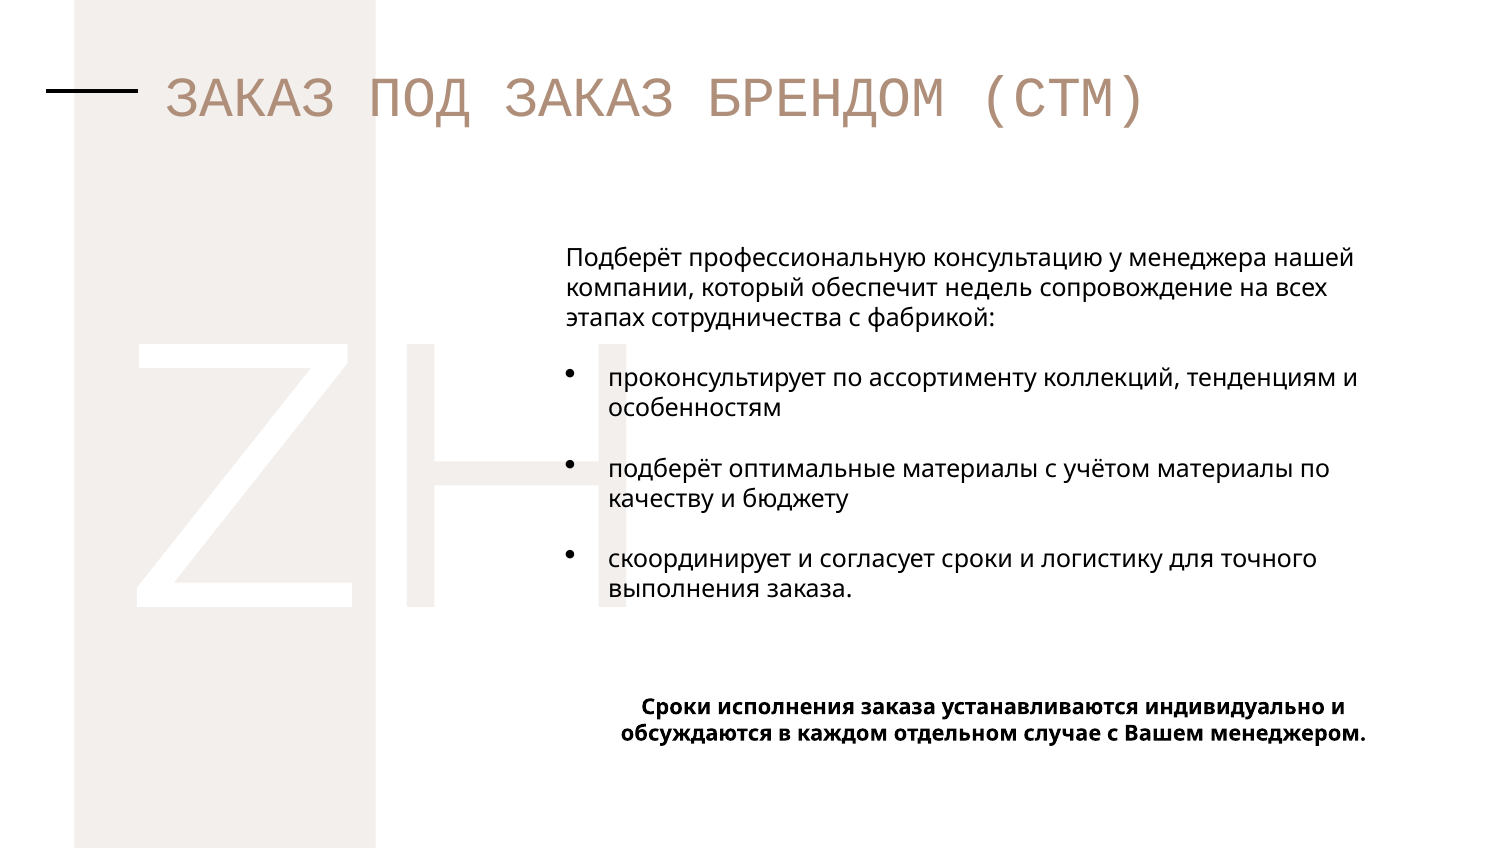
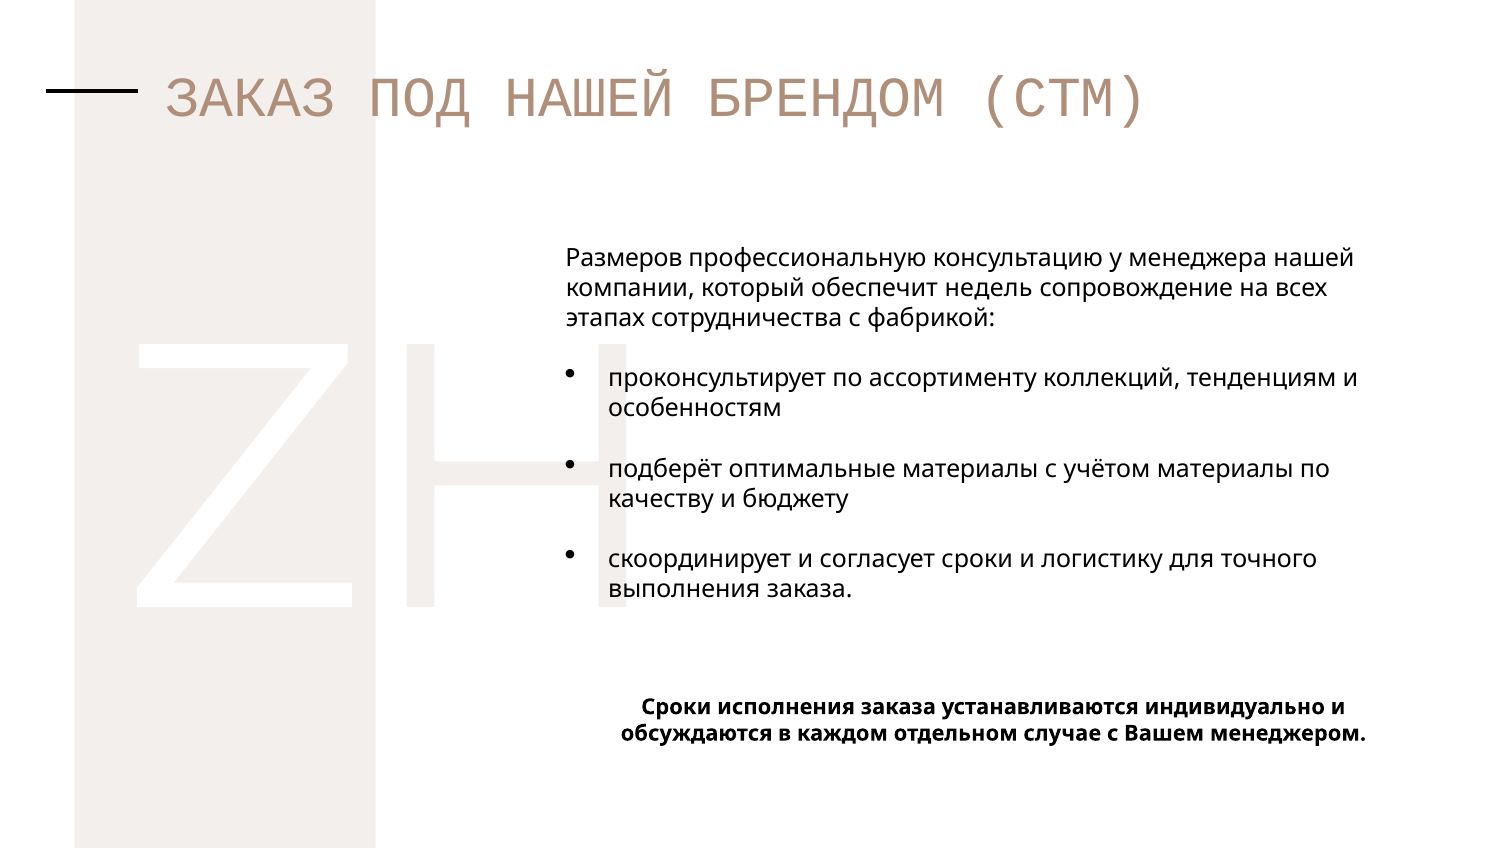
ПОД ЗАКАЗ: ЗАКАЗ -> НАШЕЙ
Подберёт at (624, 258): Подберёт -> Размеров
